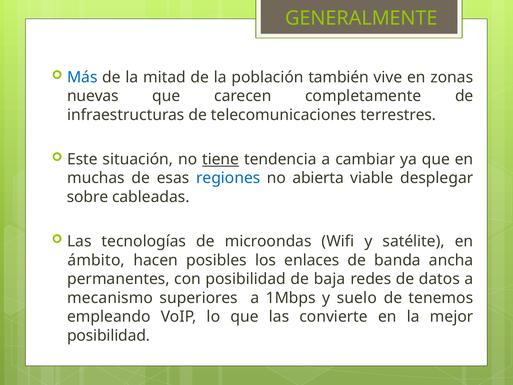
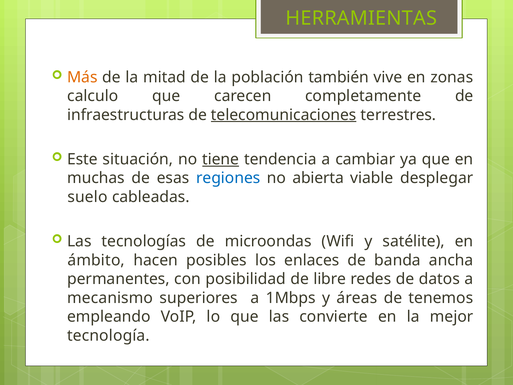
GENERALMENTE: GENERALMENTE -> HERRAMIENTAS
Más colour: blue -> orange
nuevas: nuevas -> calculo
telecomunicaciones underline: none -> present
sobre: sobre -> suelo
baja: baja -> libre
suelo: suelo -> áreas
posibilidad at (109, 335): posibilidad -> tecnología
